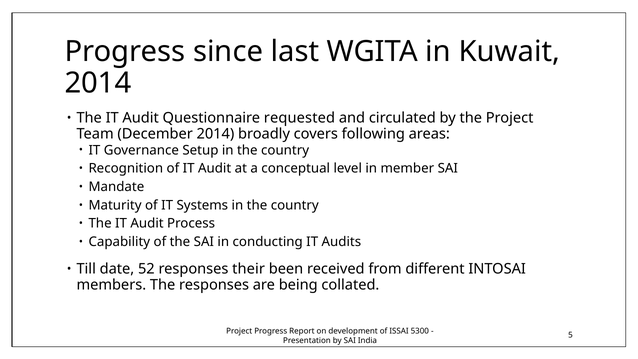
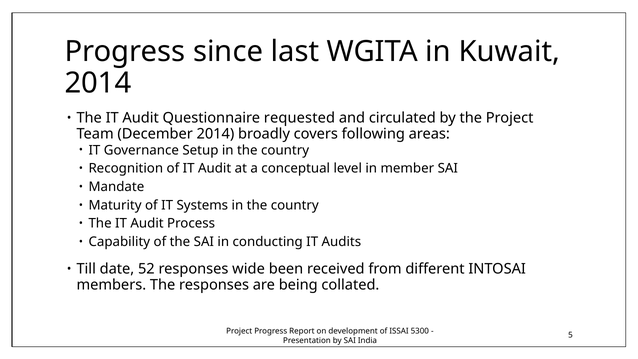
their: their -> wide
